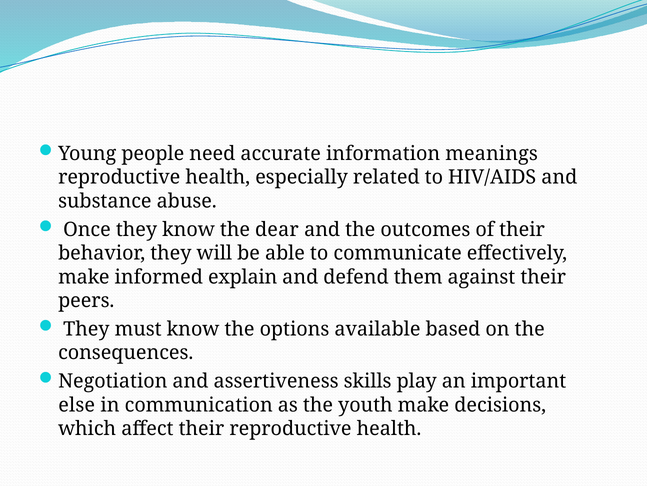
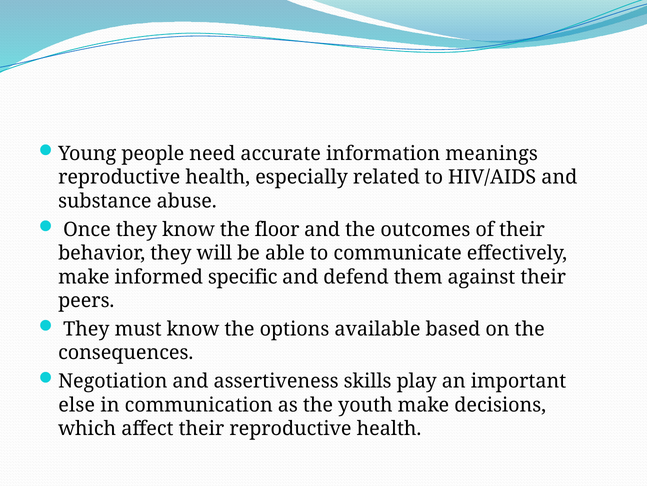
dear: dear -> floor
explain: explain -> specific
